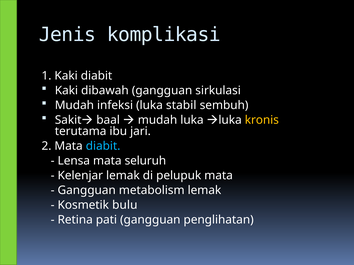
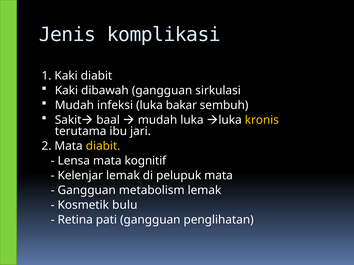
stabil: stabil -> bakar
diabit at (103, 146) colour: light blue -> yellow
seluruh: seluruh -> kognitif
